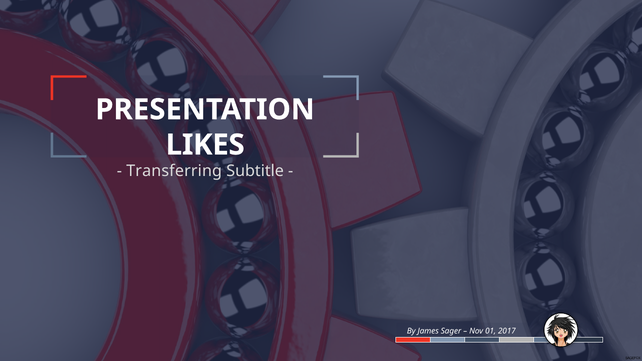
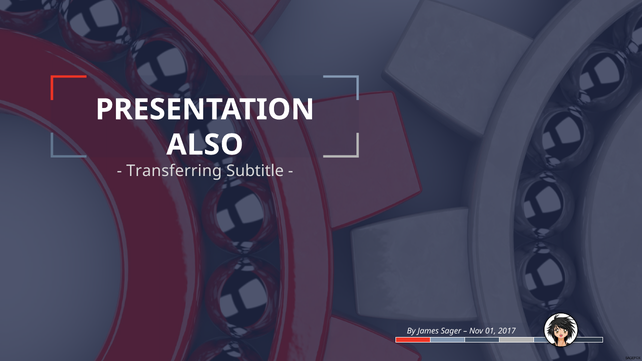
LIKES: LIKES -> ALSO
